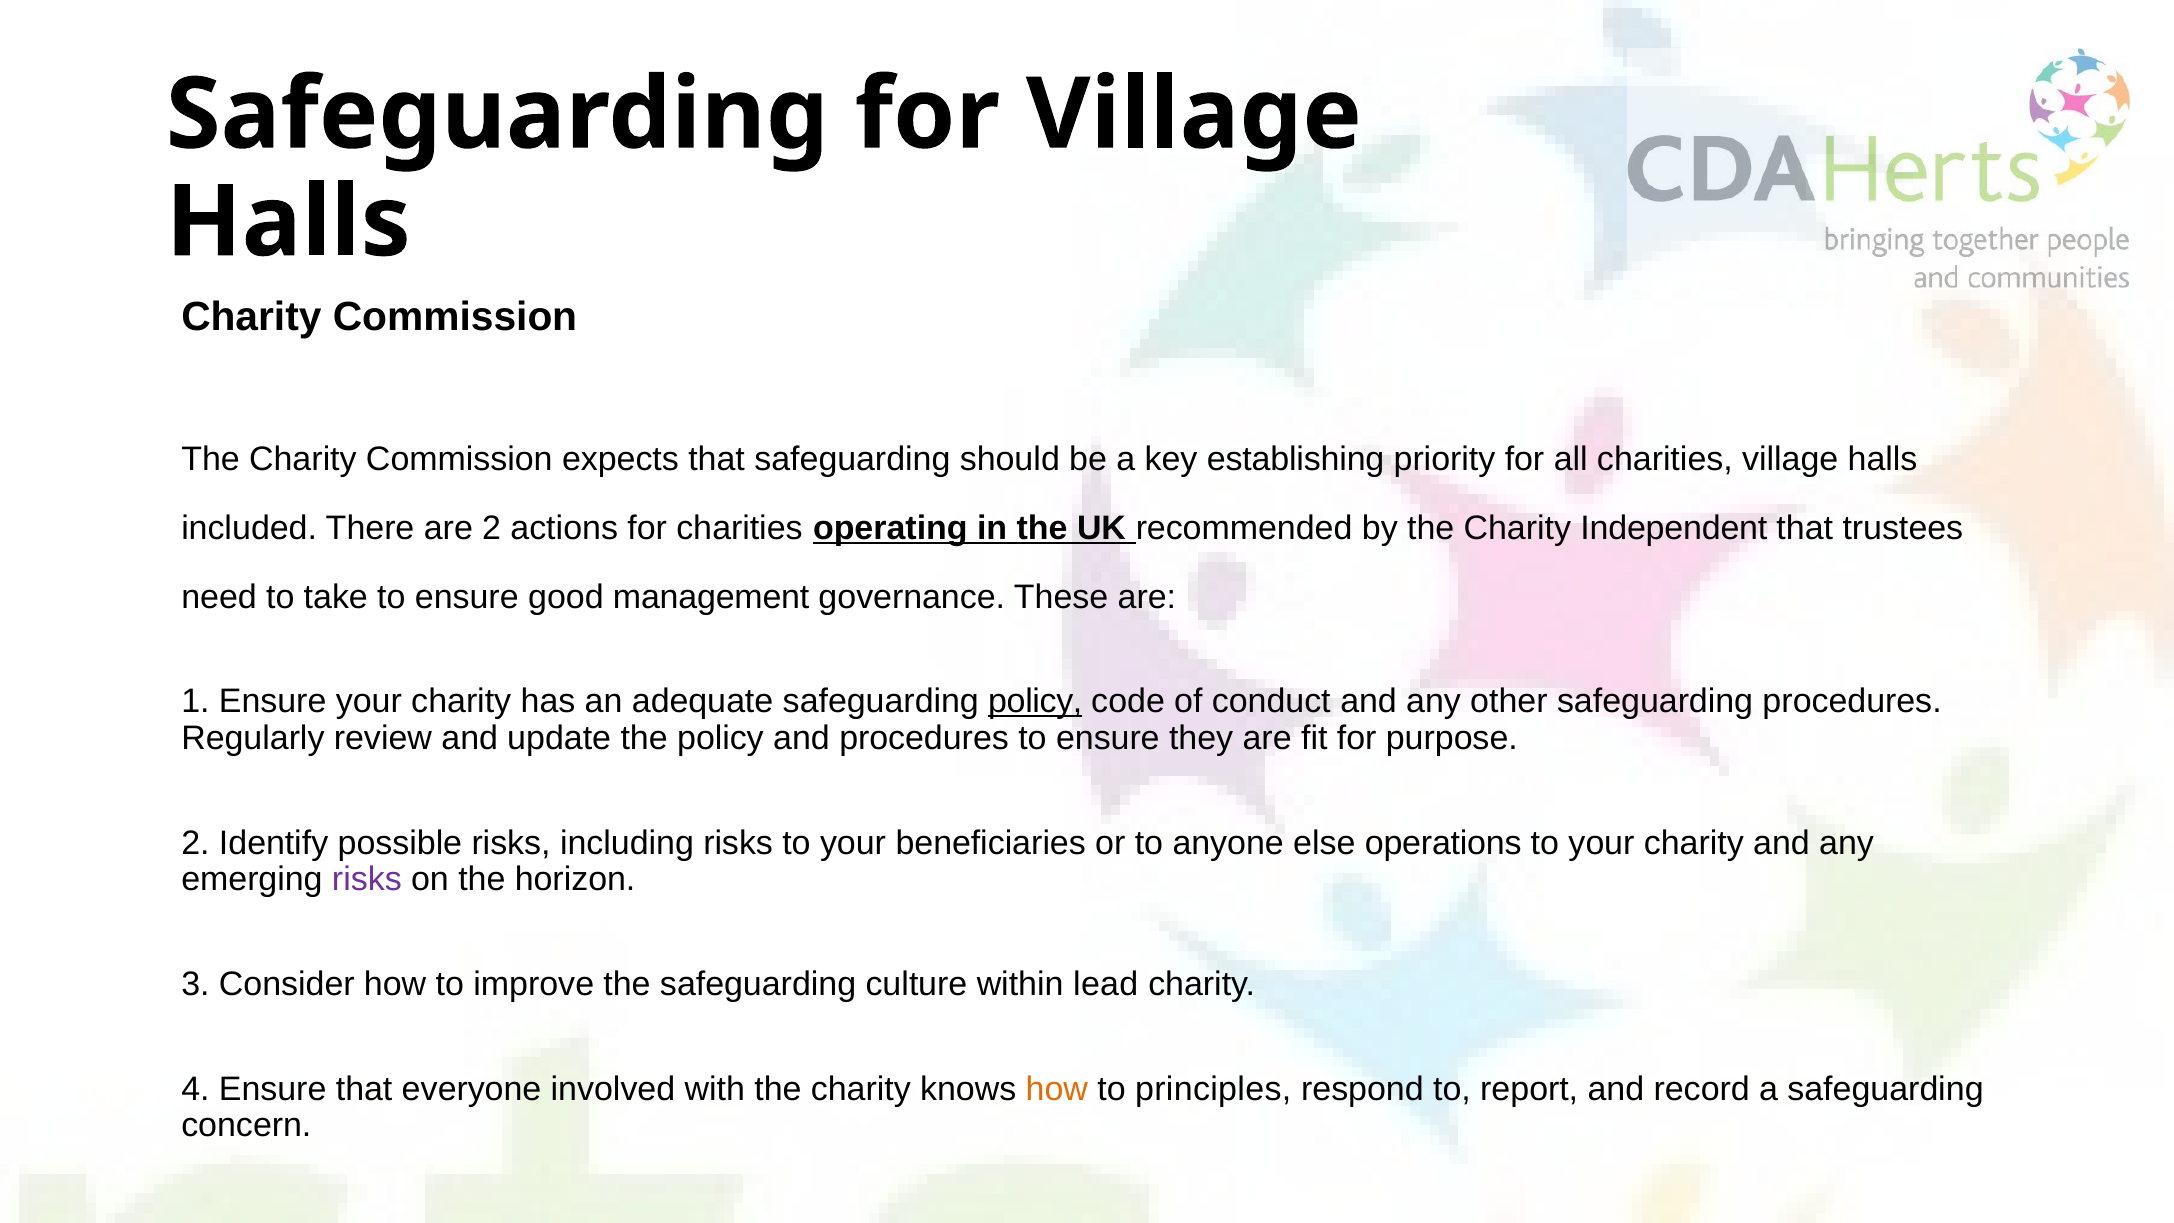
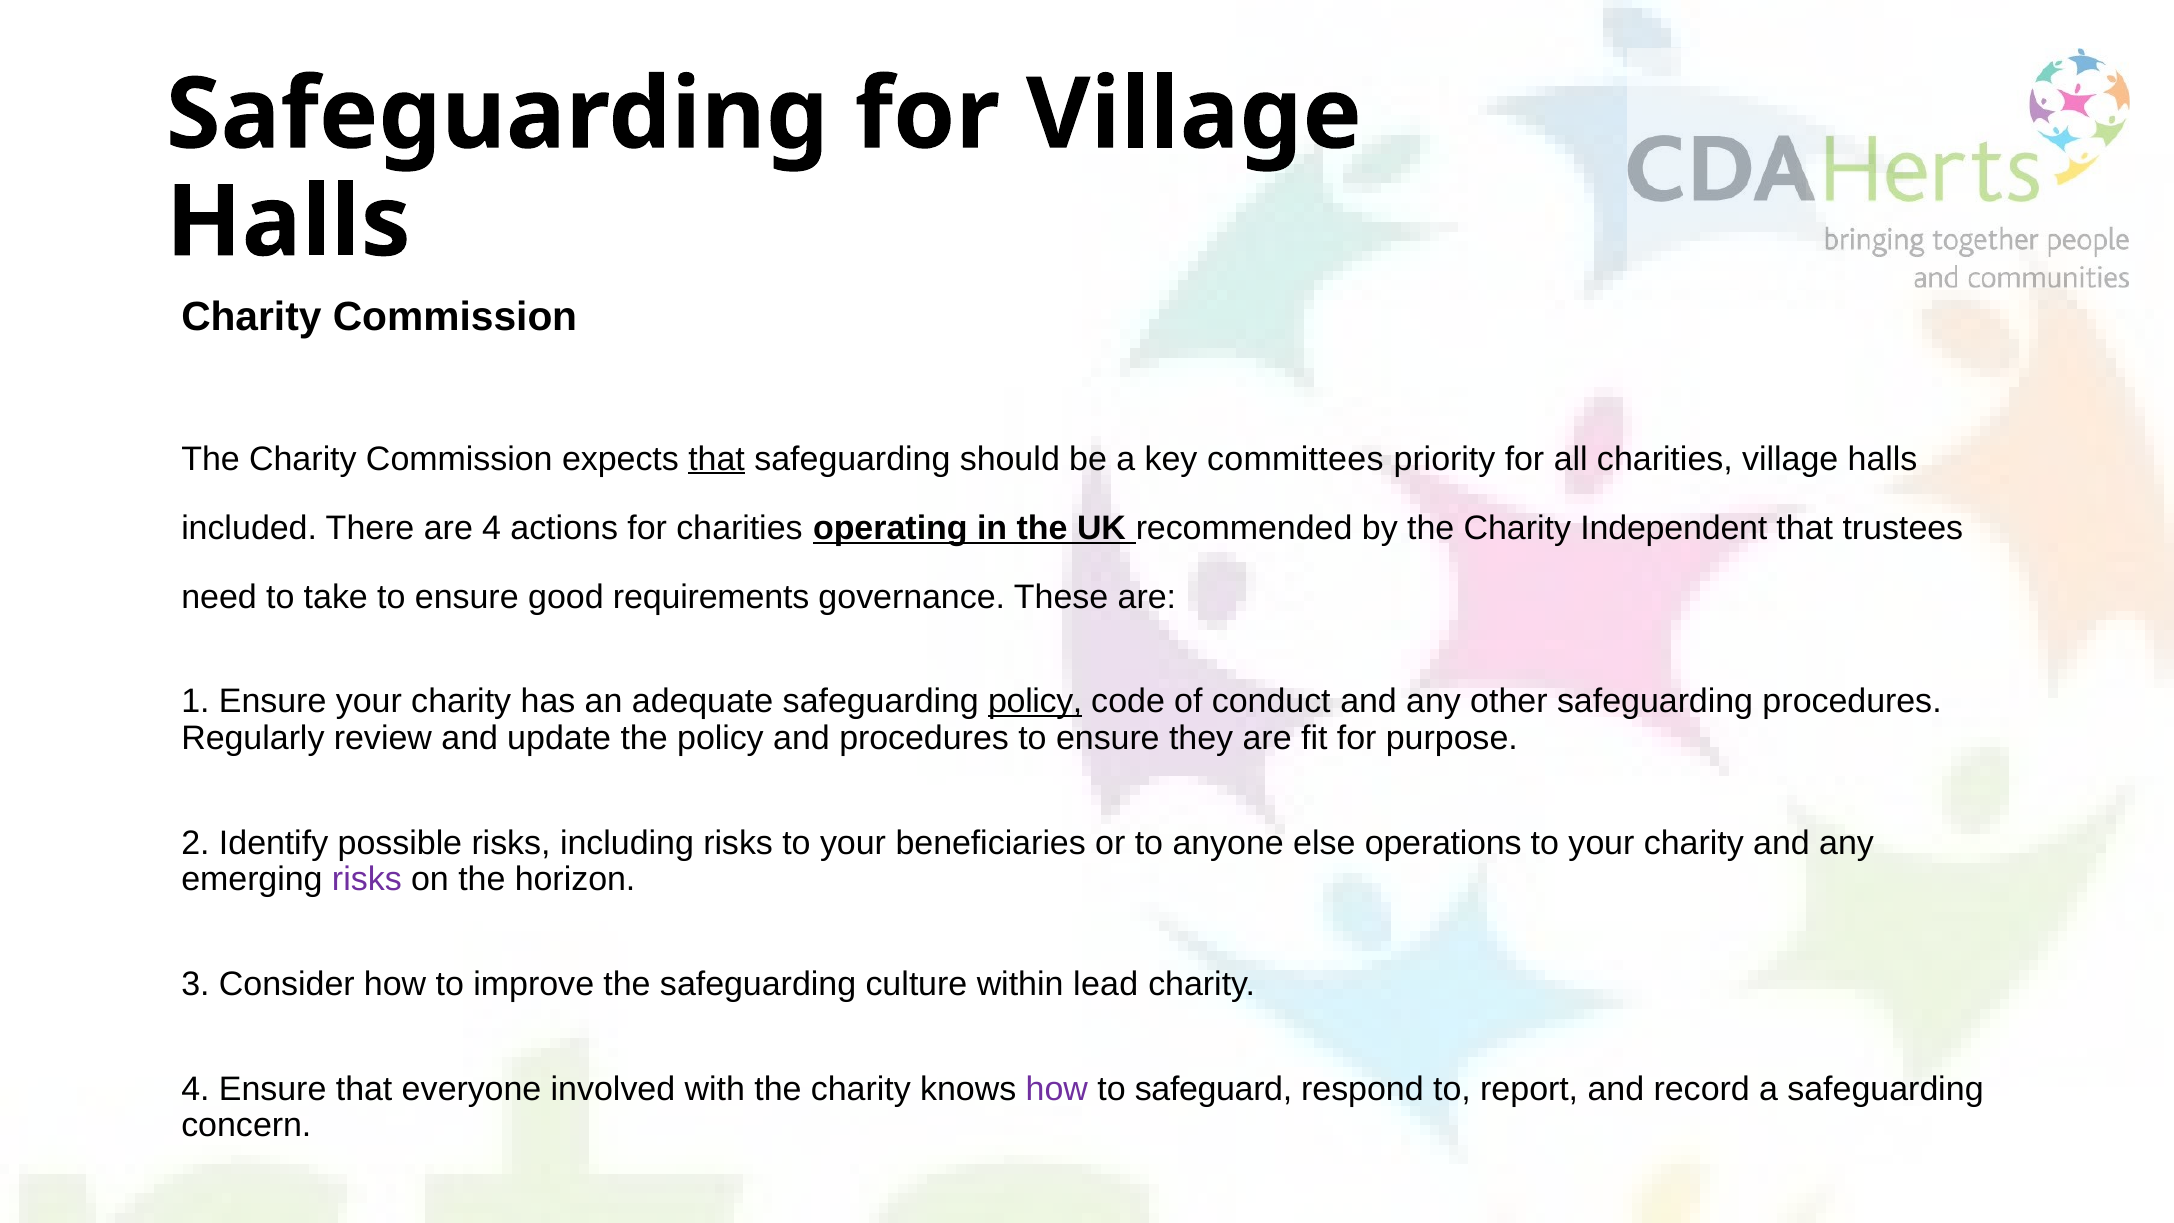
that at (717, 459) underline: none -> present
establishing: establishing -> committees
are 2: 2 -> 4
management: management -> requirements
how at (1057, 1089) colour: orange -> purple
principles: principles -> safeguard
